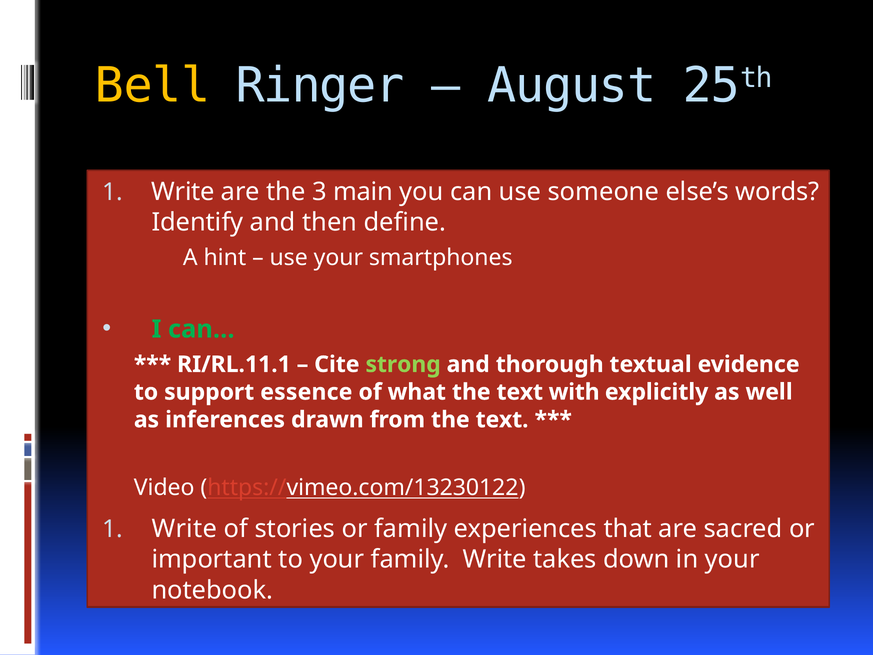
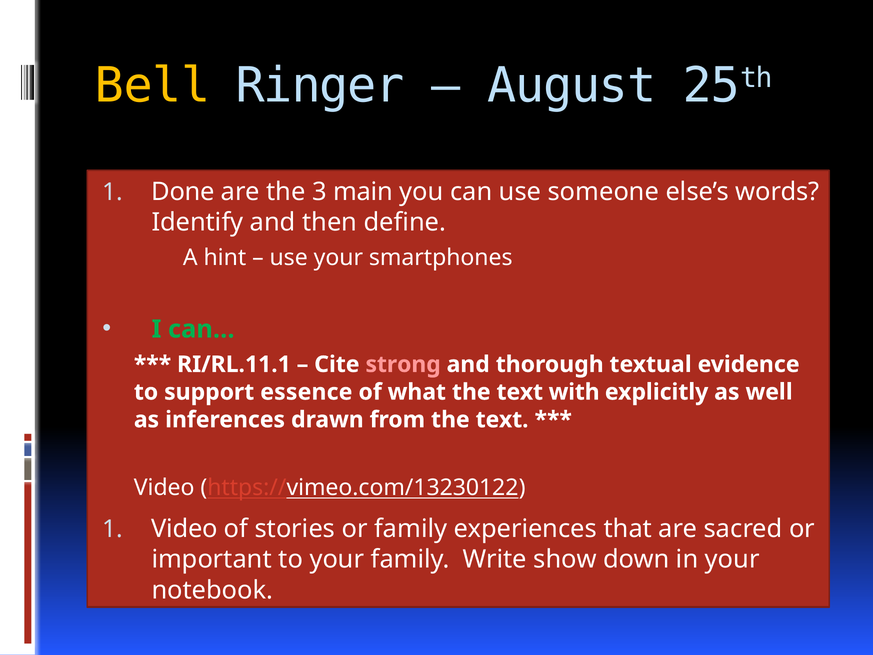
Write at (183, 192): Write -> Done
strong colour: light green -> pink
Write at (184, 529): Write -> Video
takes: takes -> show
